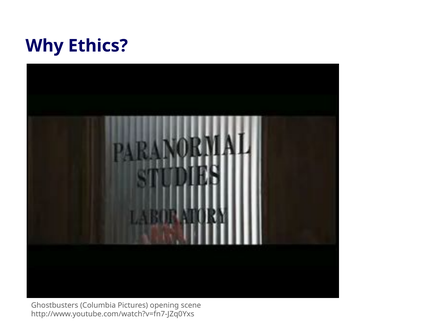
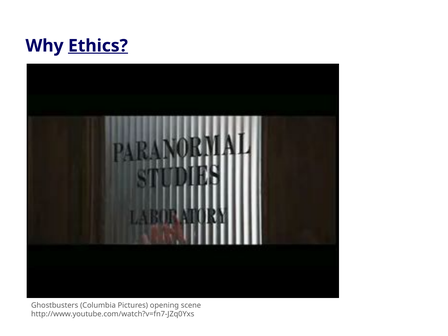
Ethics underline: none -> present
